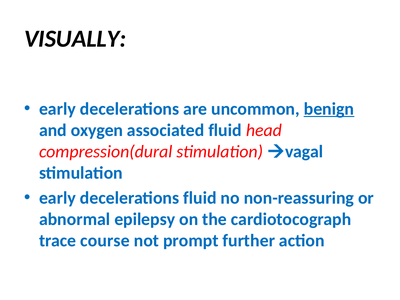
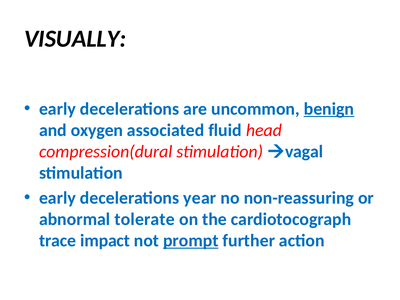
decelerations fluid: fluid -> year
epilepsy: epilepsy -> tolerate
course: course -> impact
prompt underline: none -> present
